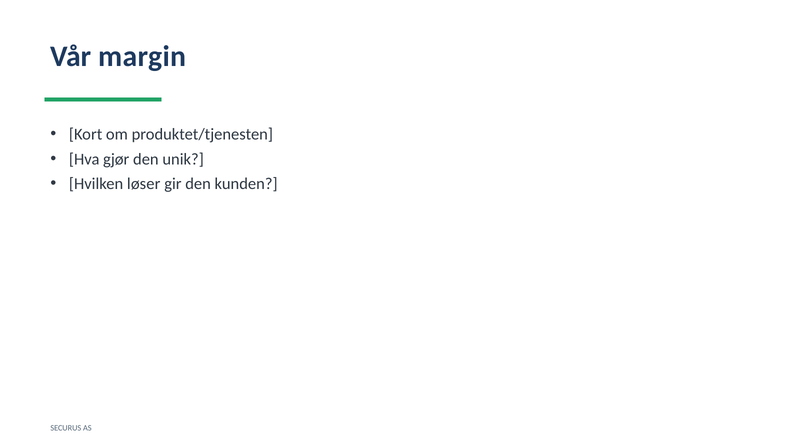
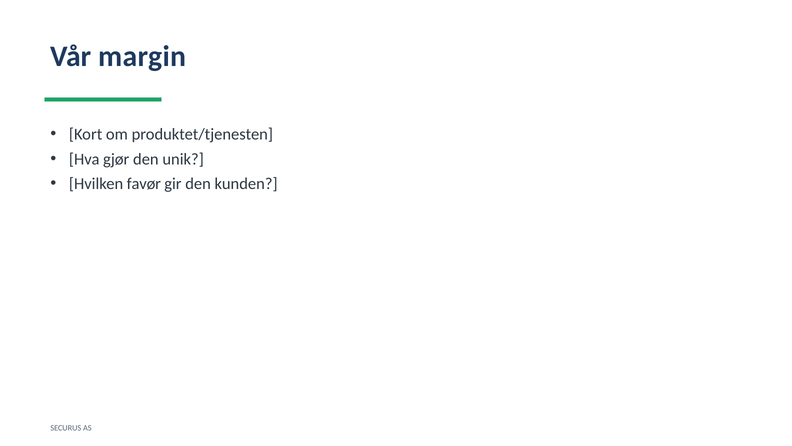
løser: løser -> favør
